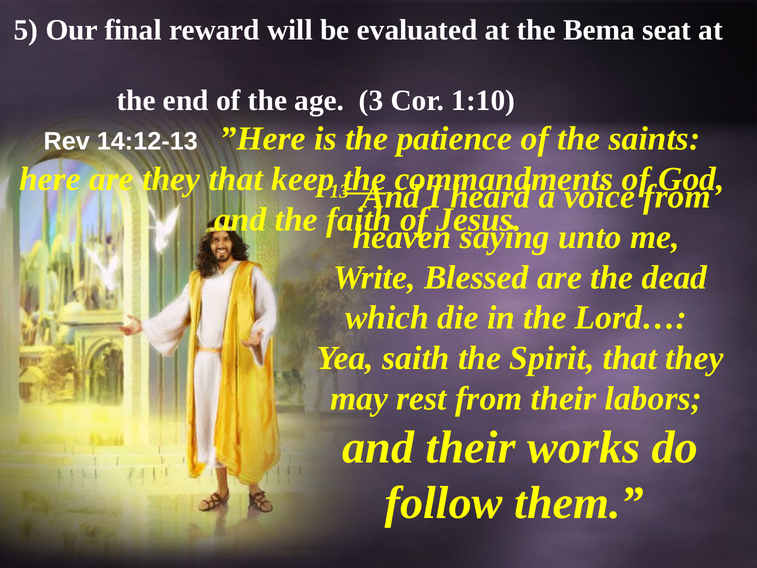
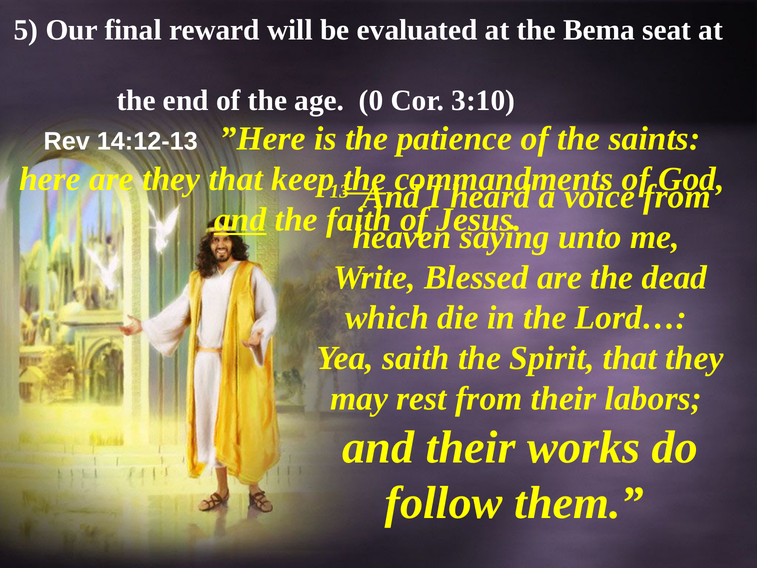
3: 3 -> 0
1:10: 1:10 -> 3:10
and at (240, 219) underline: none -> present
